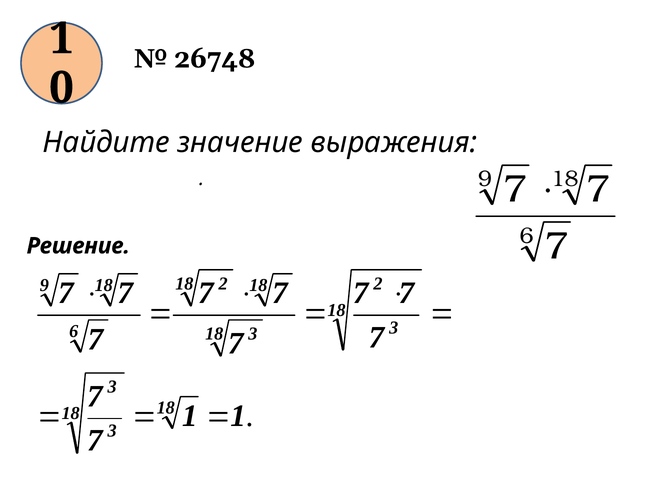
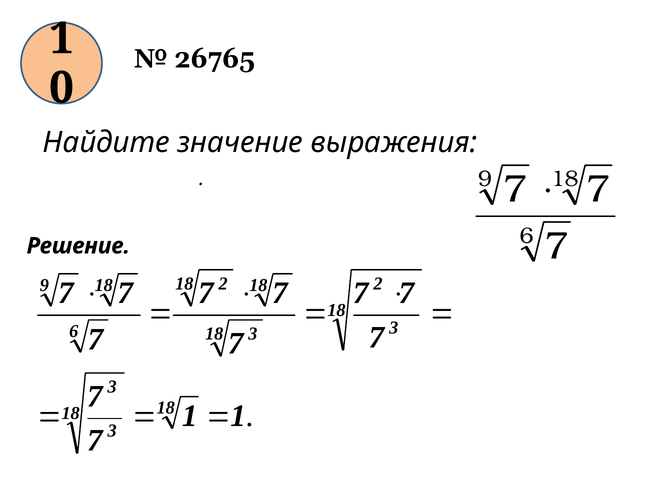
26748: 26748 -> 26765
